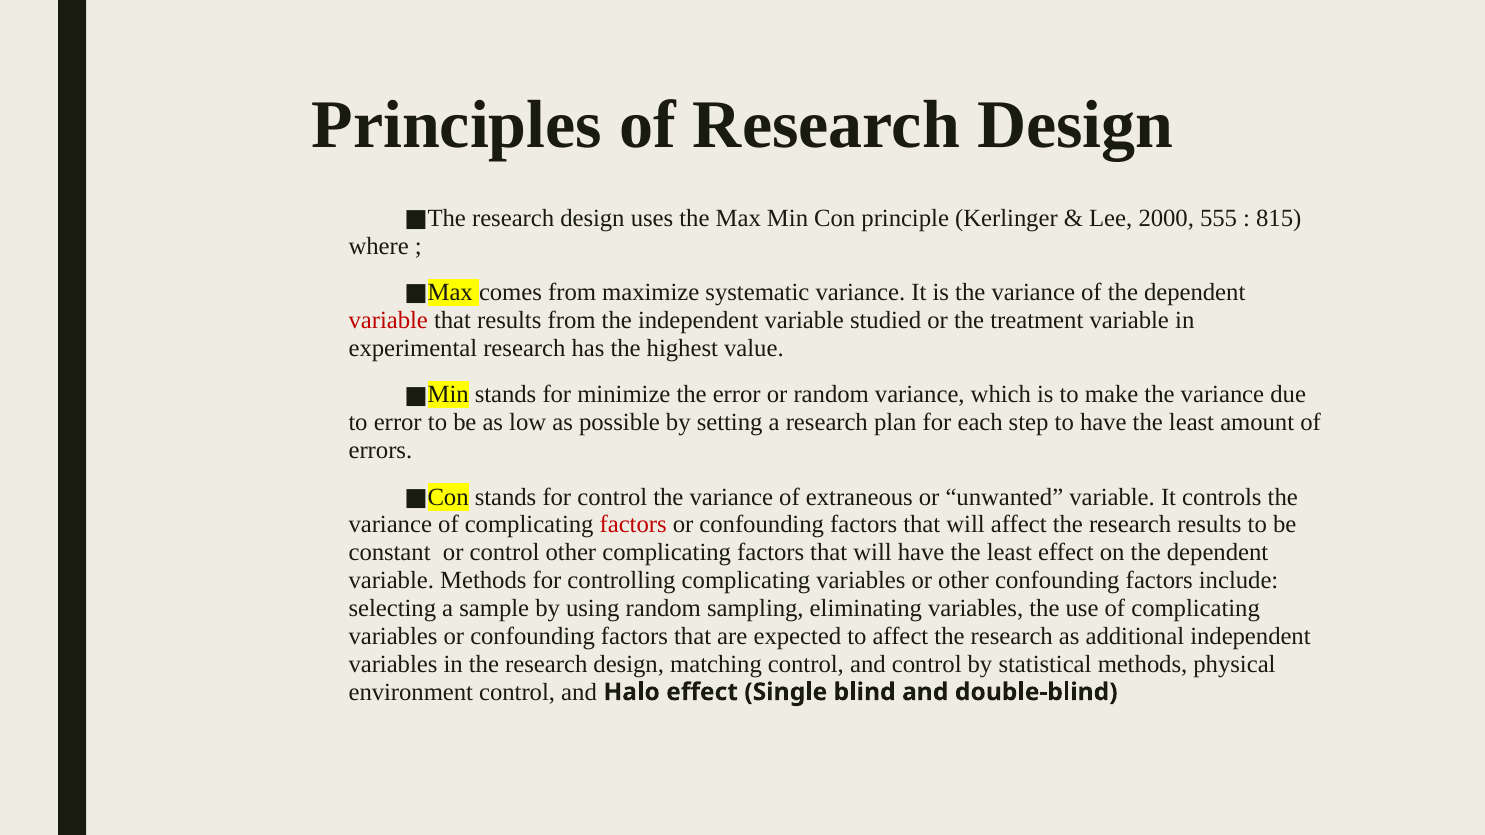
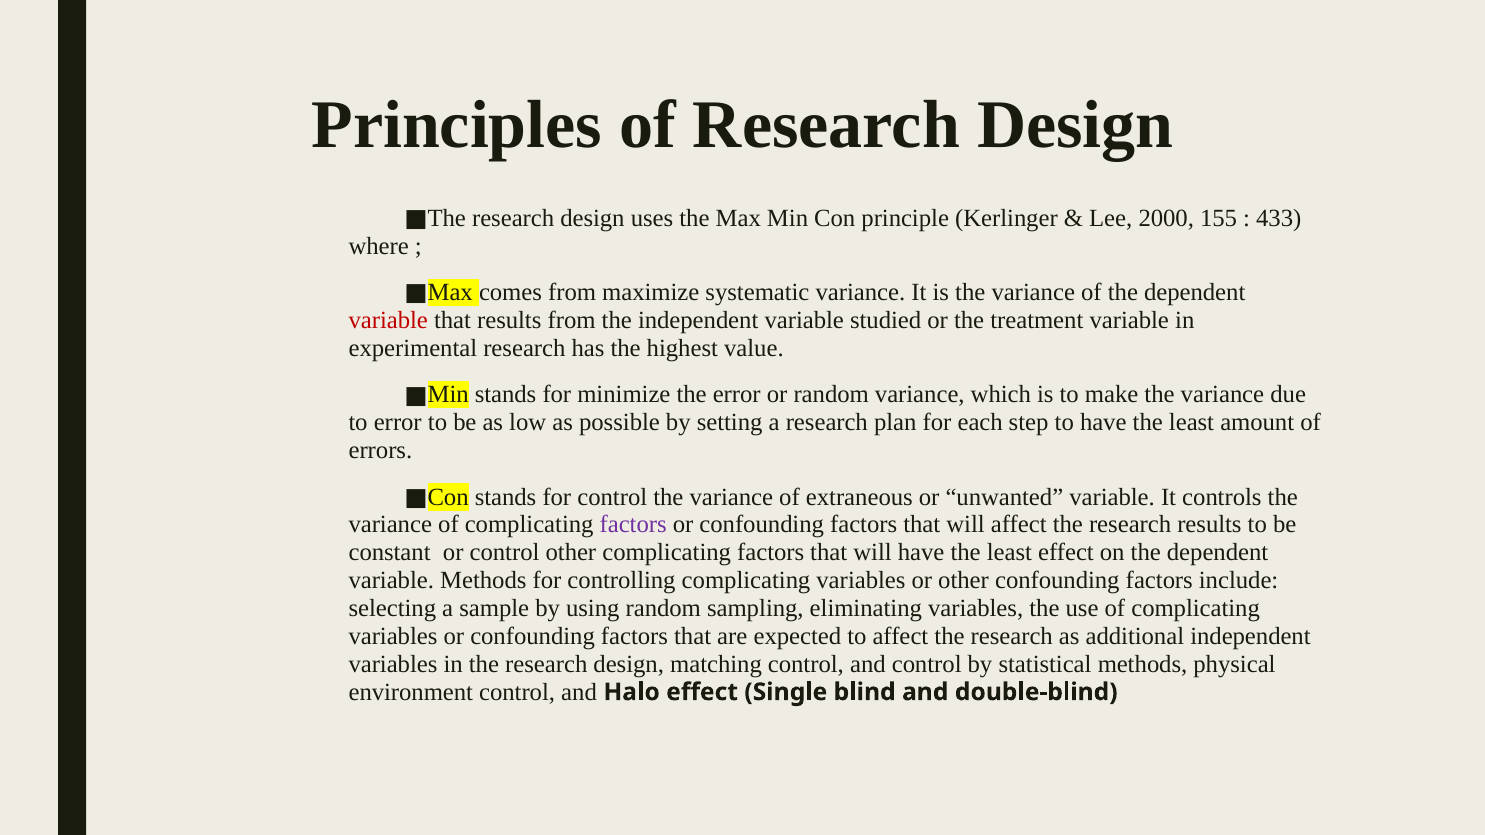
555: 555 -> 155
815: 815 -> 433
factors at (633, 525) colour: red -> purple
